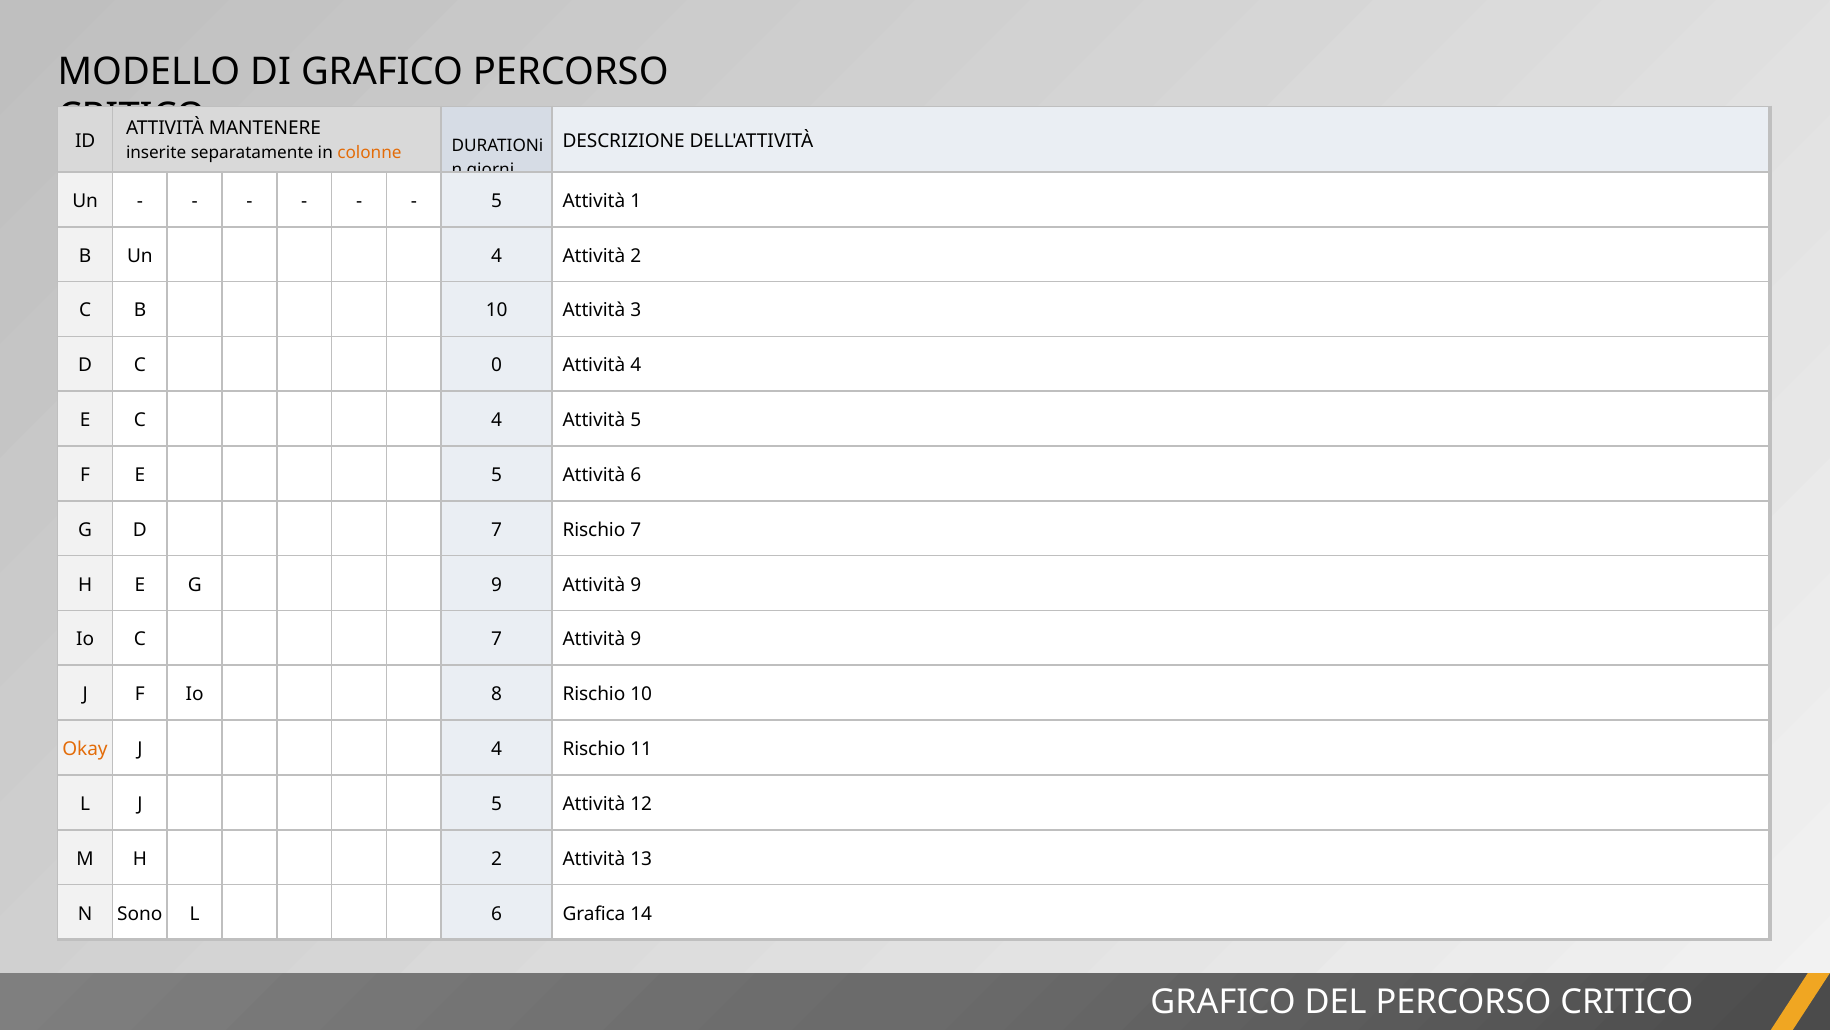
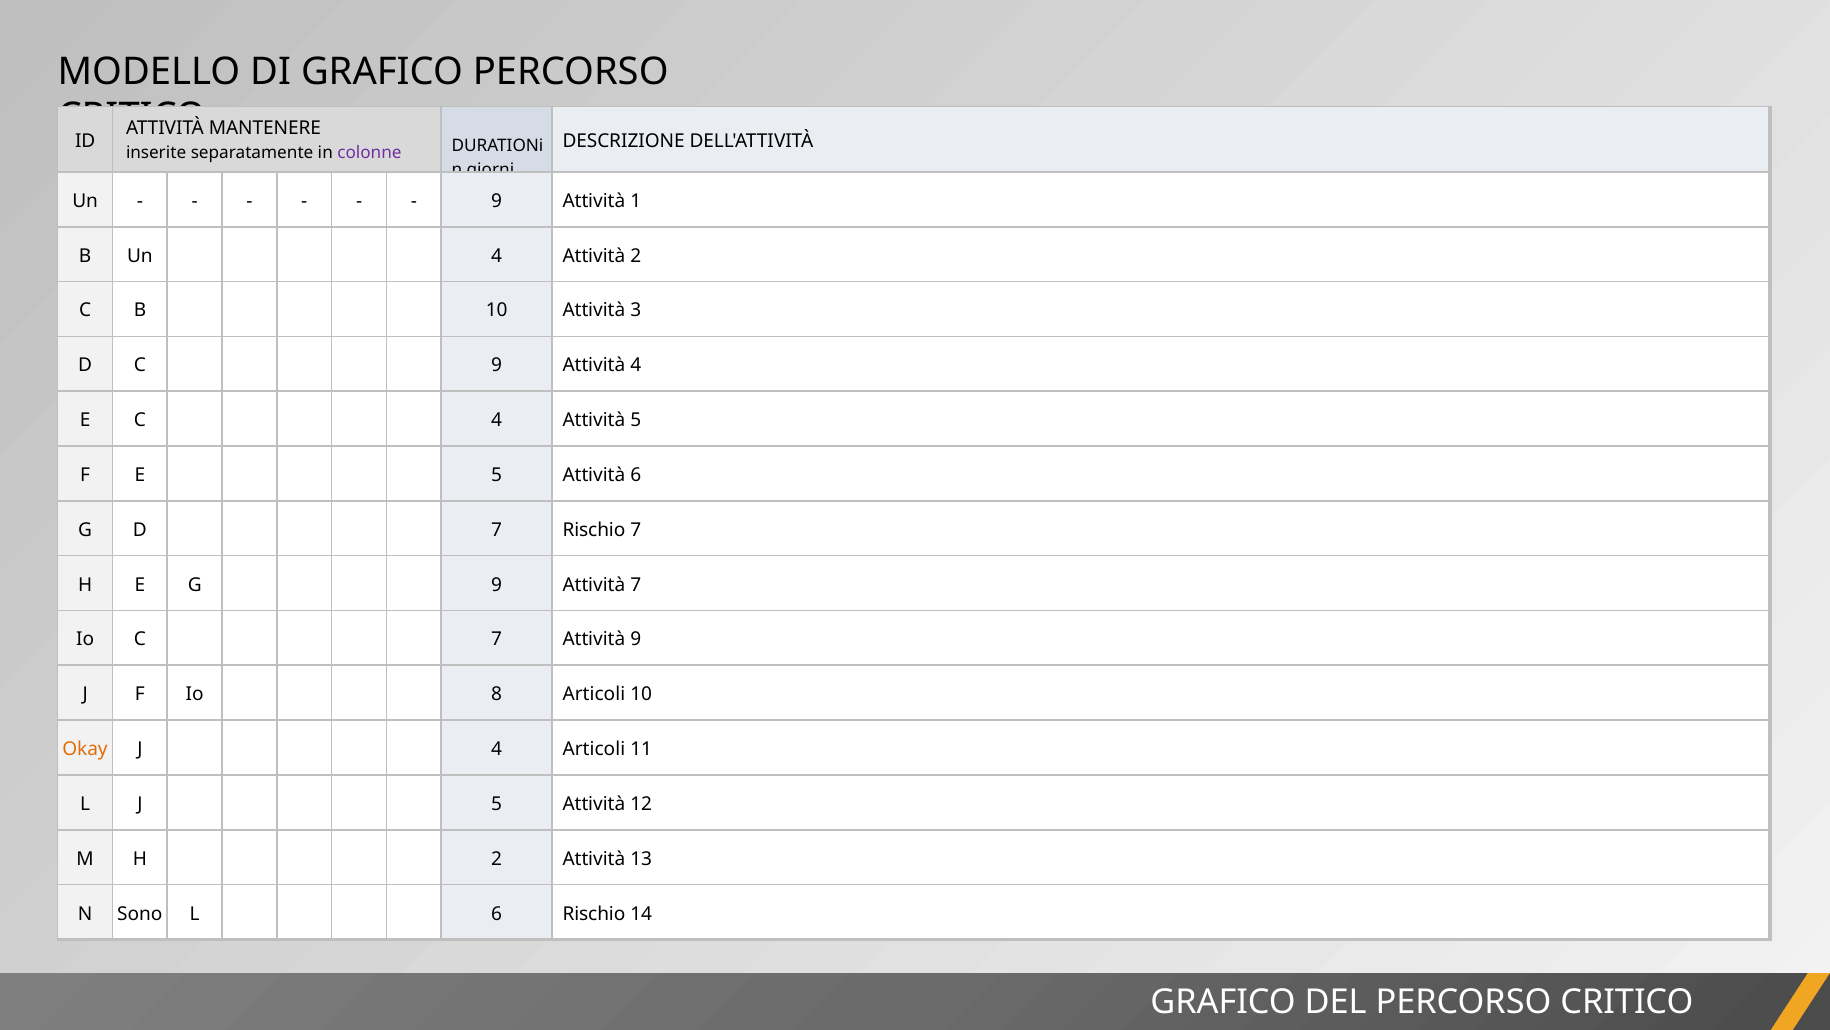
colonne colour: orange -> purple
5 at (497, 201): 5 -> 9
C 0: 0 -> 9
9 Attività 9: 9 -> 7
8 Rischio: Rischio -> Articoli
4 Rischio: Rischio -> Articoli
6 Grafica: Grafica -> Rischio
